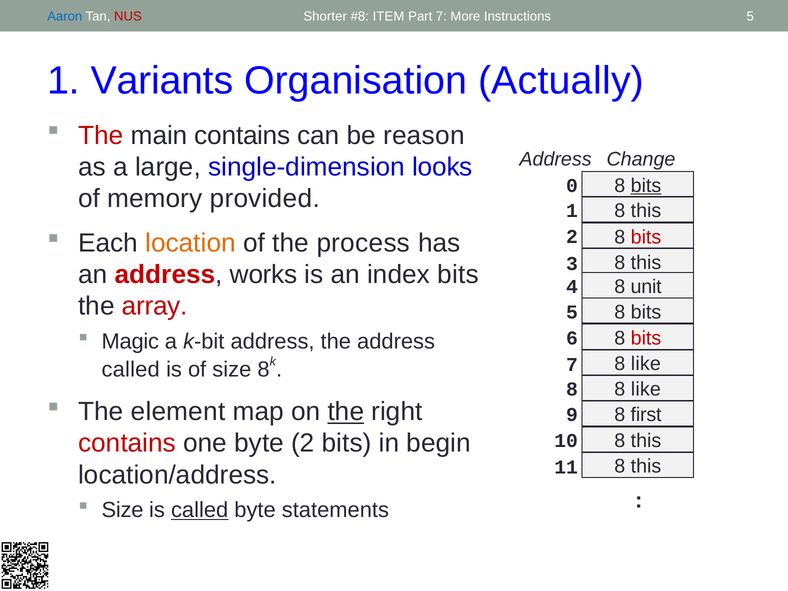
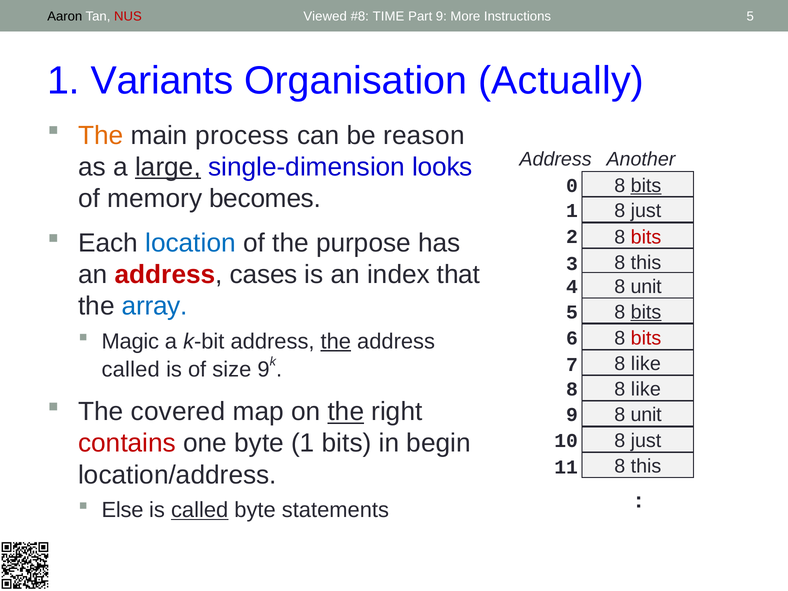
Aaron colour: blue -> black
Shorter: Shorter -> Viewed
ITEM: ITEM -> TIME
Part 7: 7 -> 9
The at (101, 135) colour: red -> orange
main contains: contains -> process
Change: Change -> Another
large underline: none -> present
provided: provided -> becomes
this at (646, 211): this -> just
location colour: orange -> blue
process: process -> purpose
works: works -> cases
index bits: bits -> that
array colour: red -> blue
bits at (646, 312) underline: none -> present
the at (336, 341) underline: none -> present
size 8: 8 -> 9
element: element -> covered
first at (646, 415): first -> unit
byte 2: 2 -> 1
this at (646, 441): this -> just
Size at (122, 510): Size -> Else
